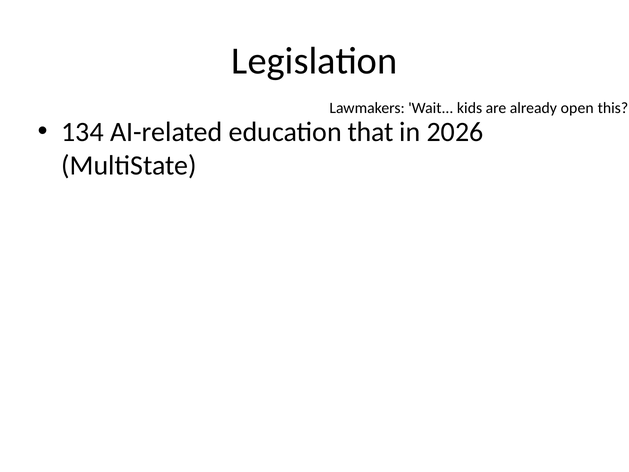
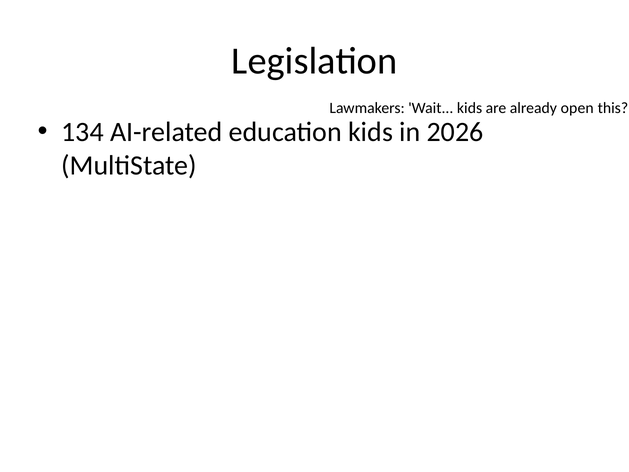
education that: that -> kids
